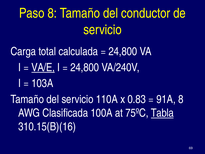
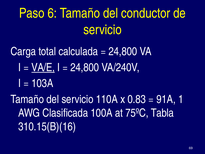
Paso 8: 8 -> 6
91A 8: 8 -> 1
Tabla underline: present -> none
